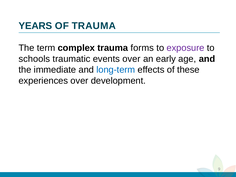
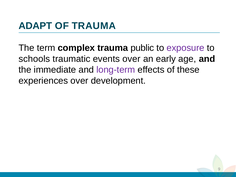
YEARS: YEARS -> ADAPT
forms: forms -> public
long-term colour: blue -> purple
